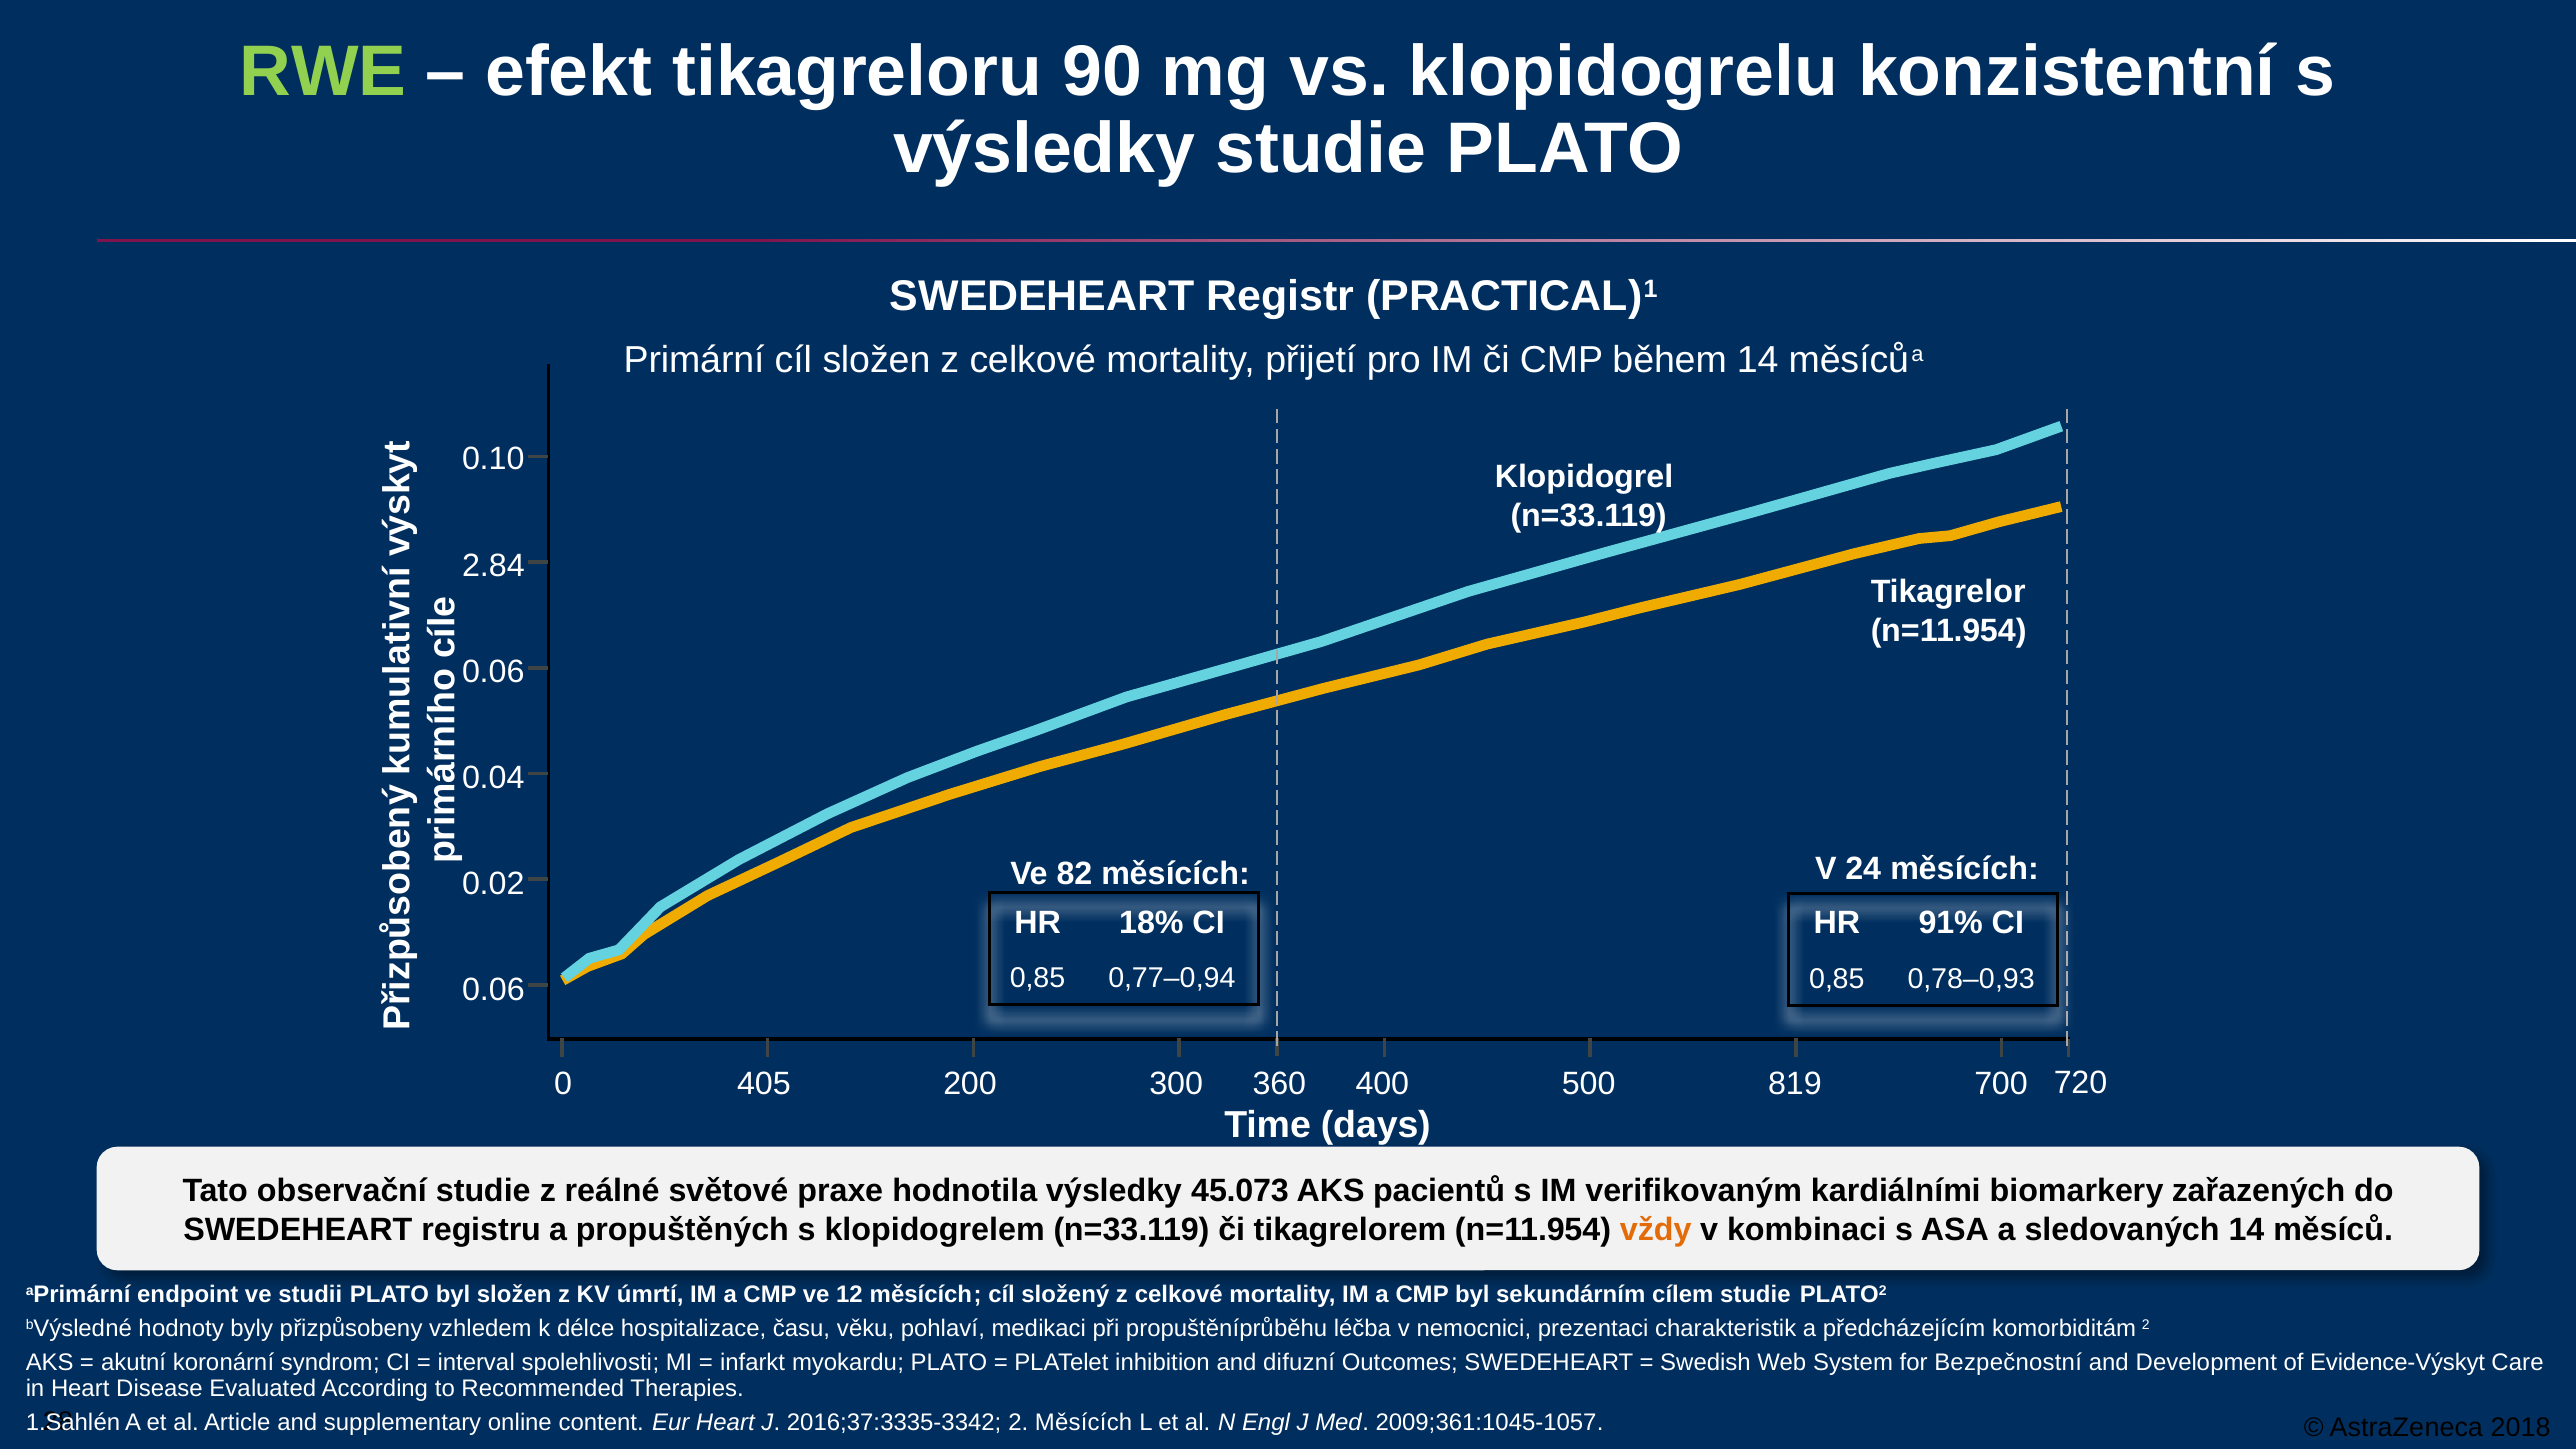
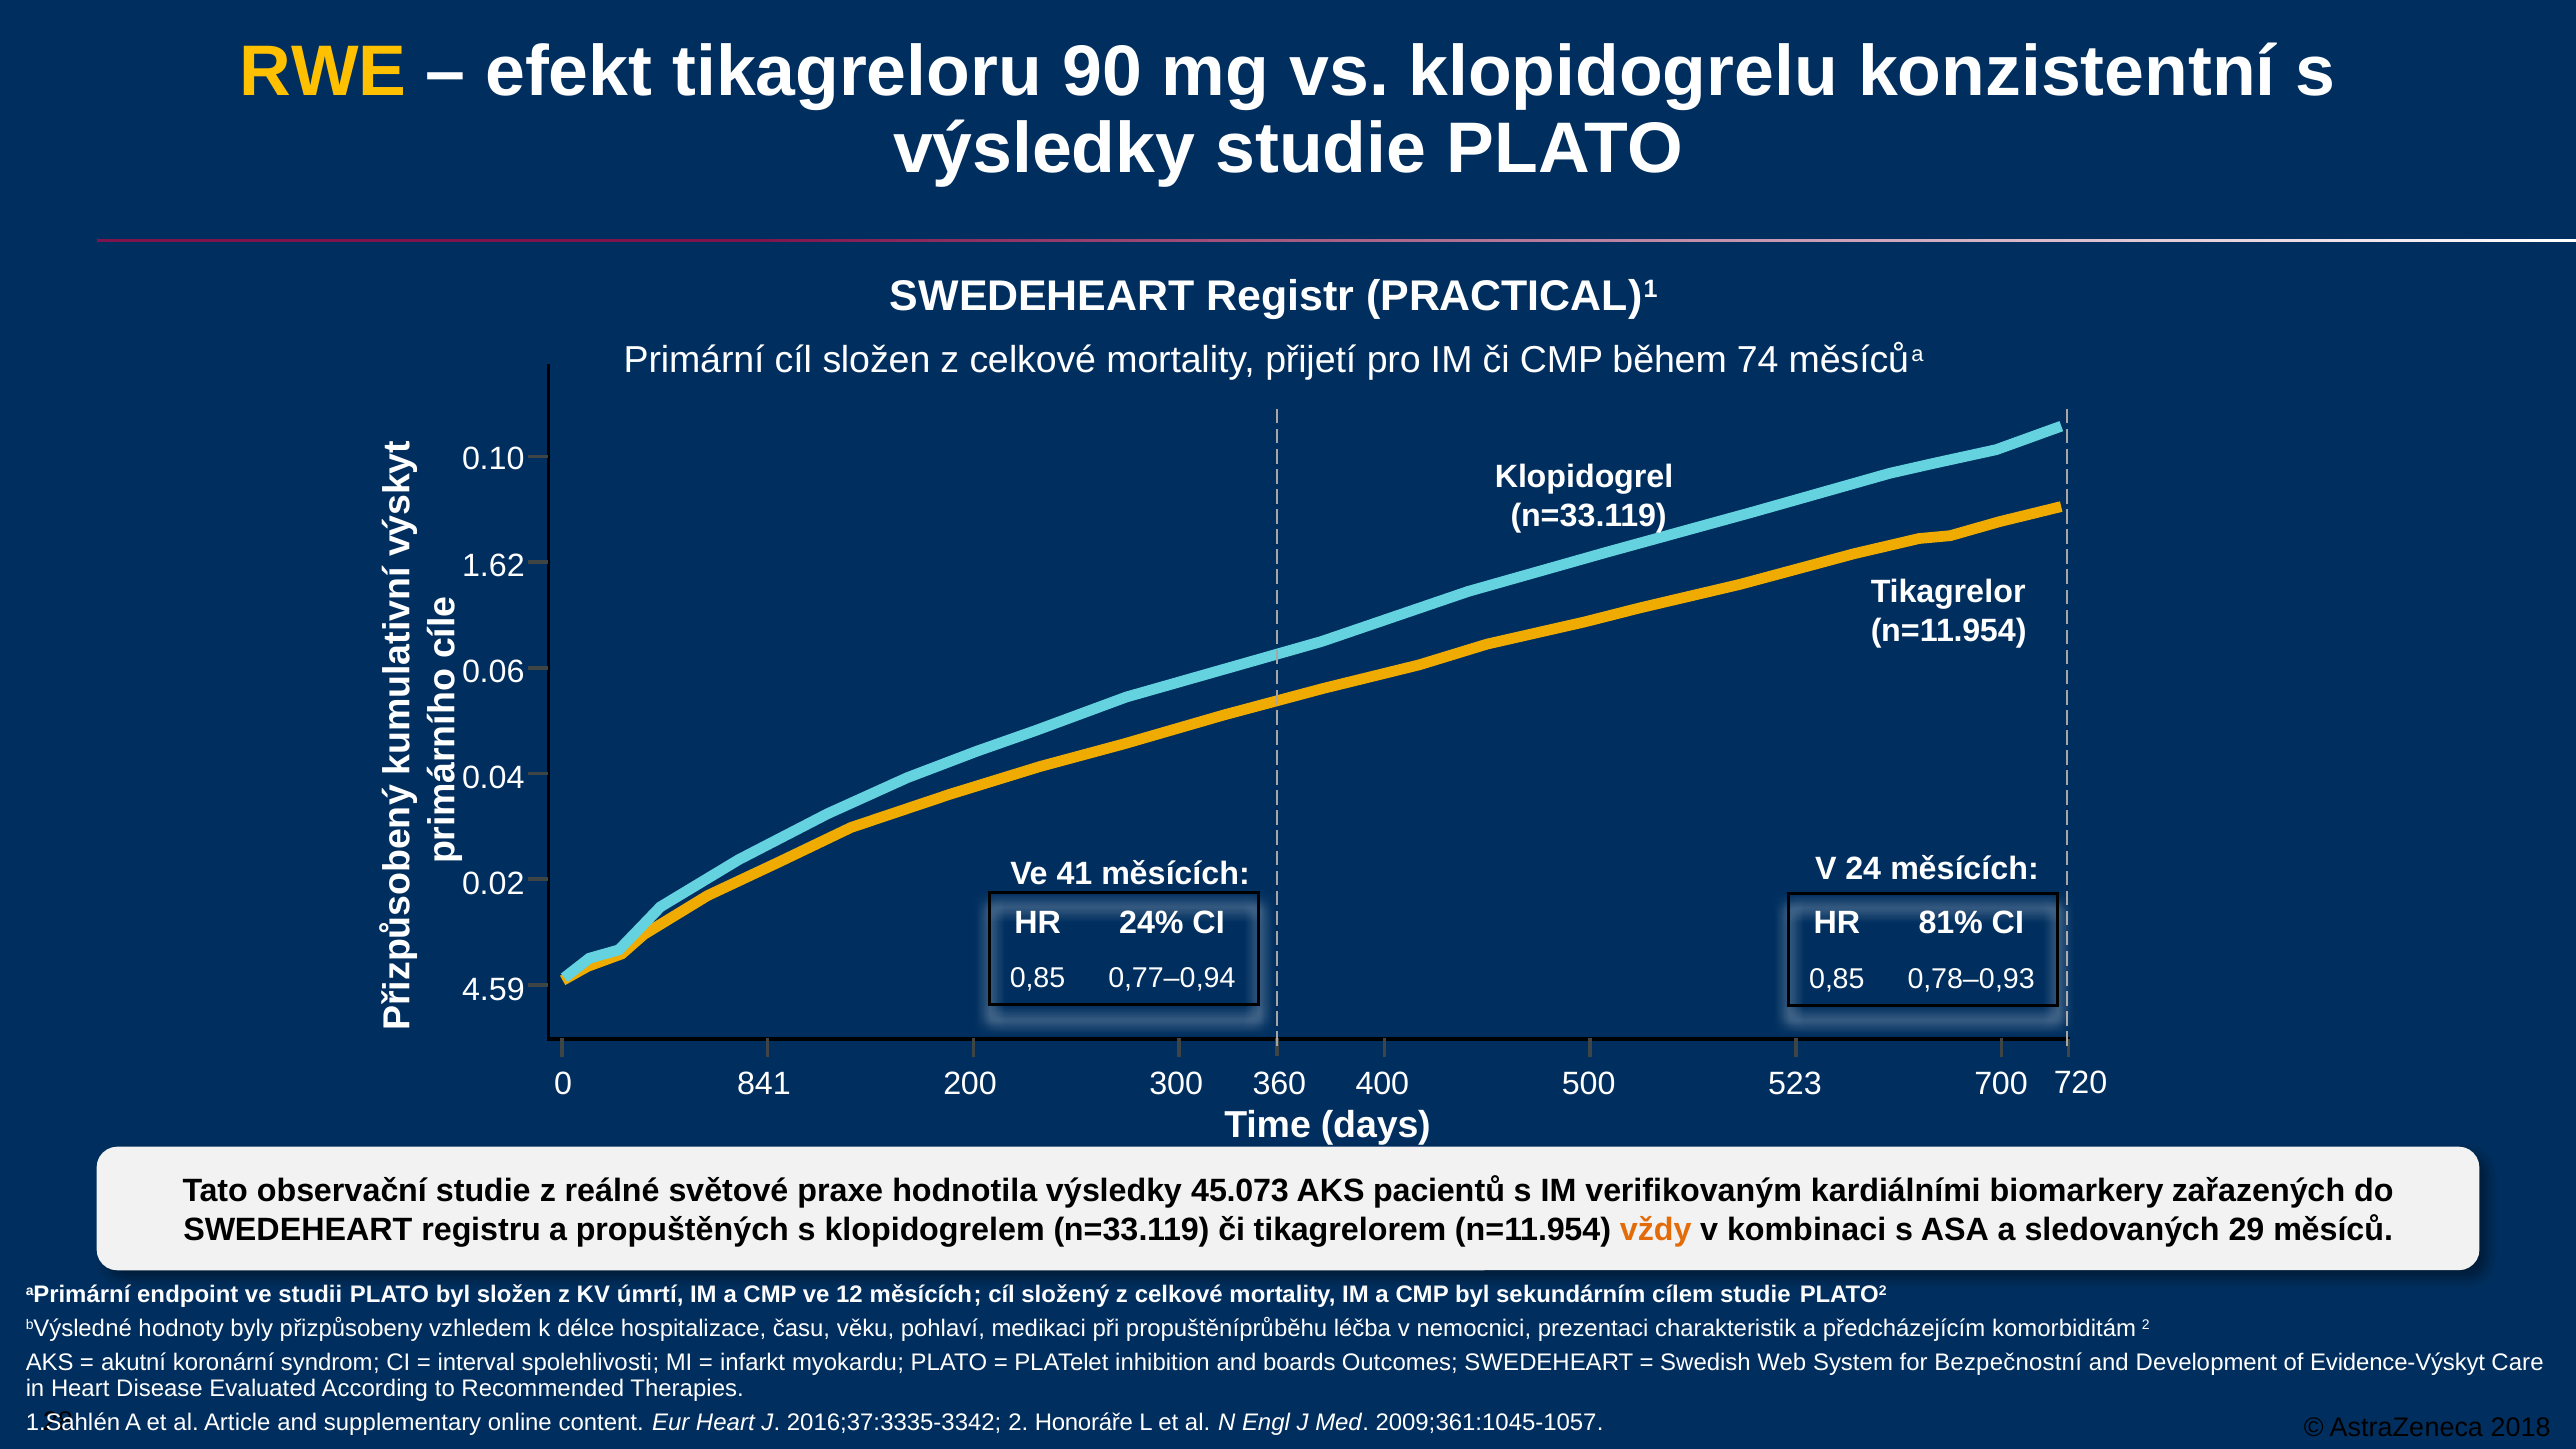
RWE colour: light green -> yellow
během 14: 14 -> 74
2.84: 2.84 -> 1.62
82: 82 -> 41
18%: 18% -> 24%
91%: 91% -> 81%
0.06 at (493, 990): 0.06 -> 4.59
405: 405 -> 841
819: 819 -> 523
sledovaných 14: 14 -> 29
difuzní: difuzní -> boards
2 Měsících: Měsících -> Honoráře
